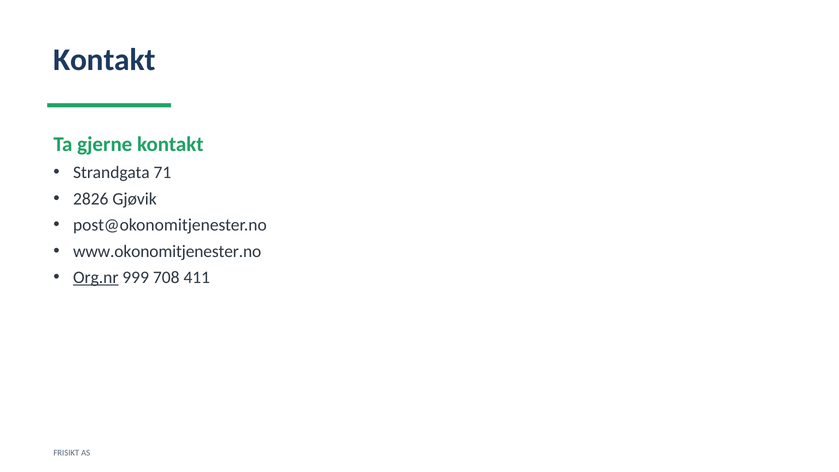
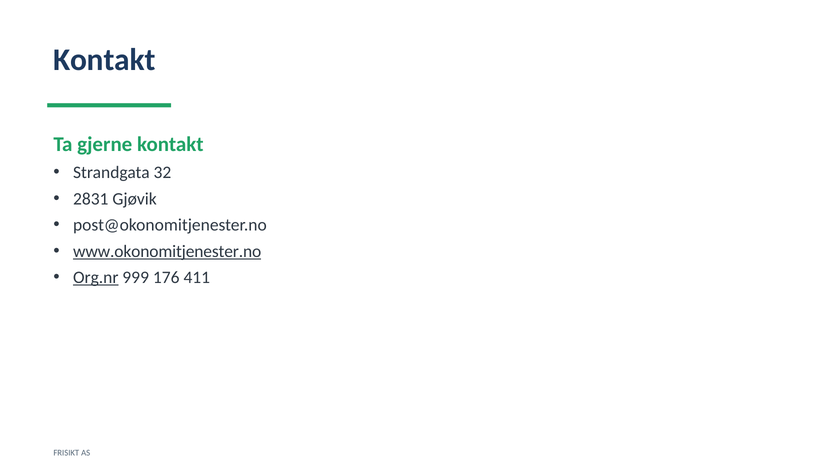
71: 71 -> 32
2826: 2826 -> 2831
www.okonomitjenester.no underline: none -> present
708: 708 -> 176
